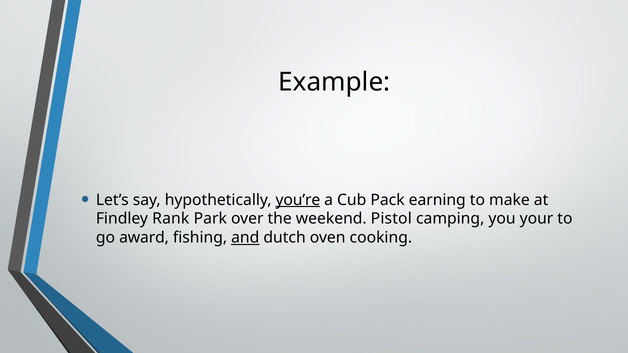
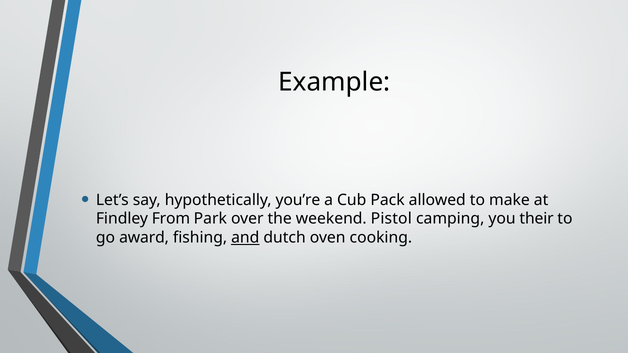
you’re underline: present -> none
earning: earning -> allowed
Rank: Rank -> From
your: your -> their
